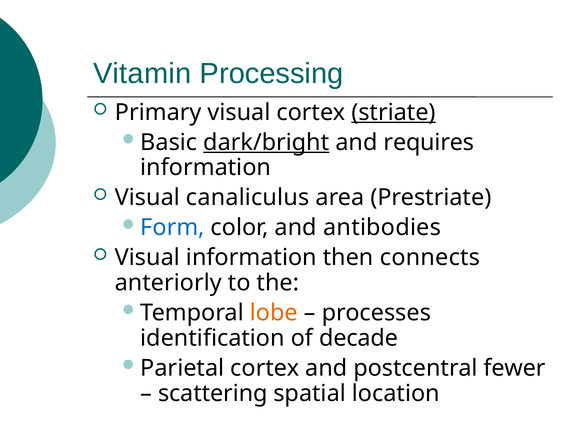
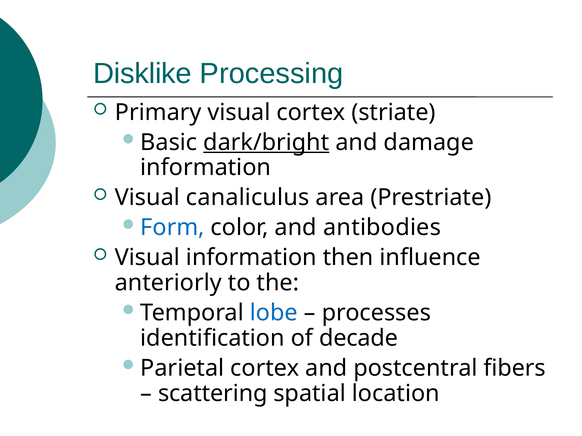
Vitamin: Vitamin -> Disklike
striate underline: present -> none
requires: requires -> damage
connects: connects -> influence
lobe colour: orange -> blue
fewer: fewer -> fibers
